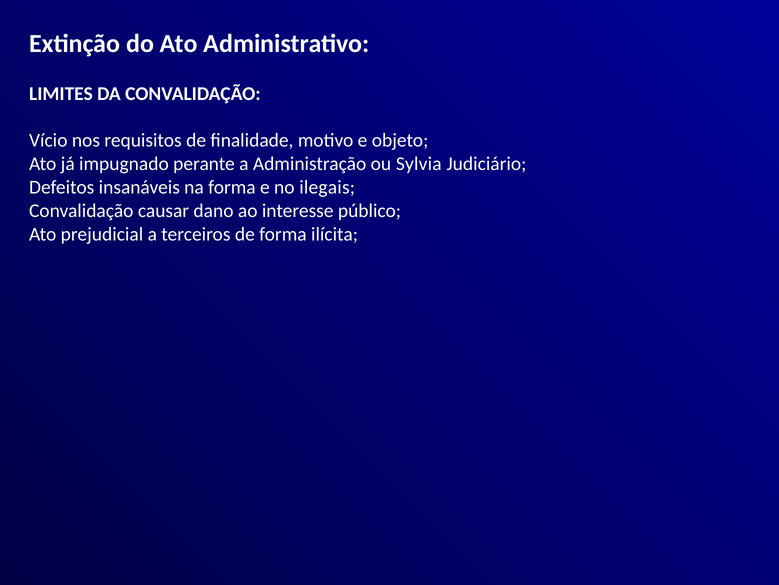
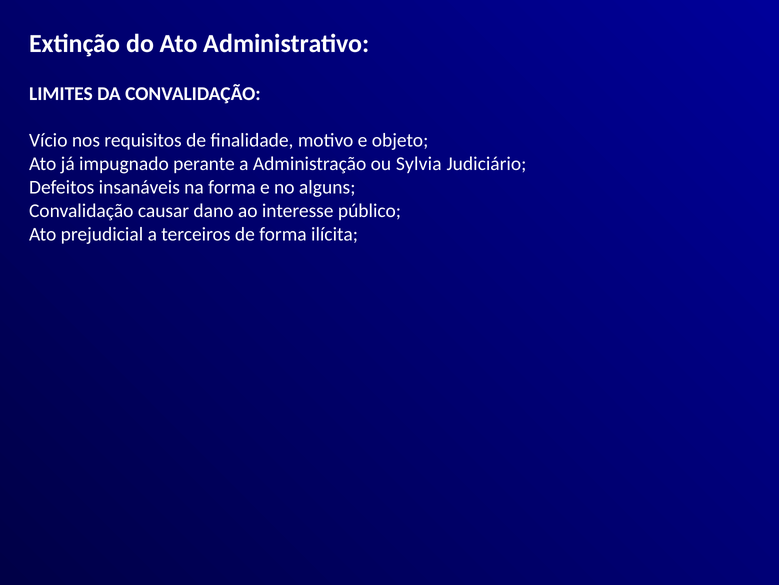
ilegais: ilegais -> alguns
